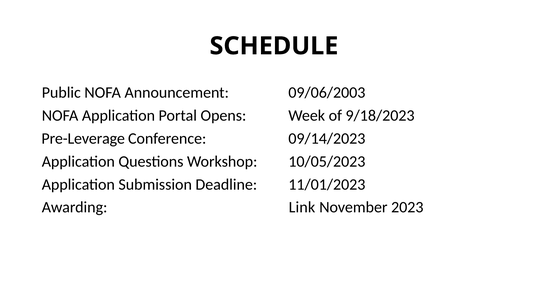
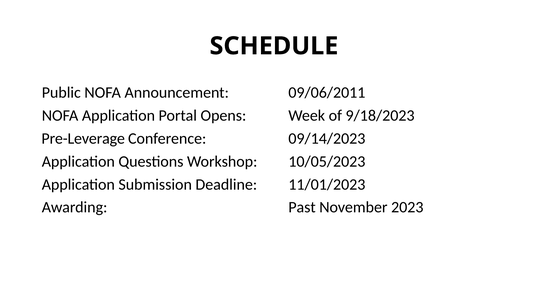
09/06/2003: 09/06/2003 -> 09/06/2011
Link: Link -> Past
